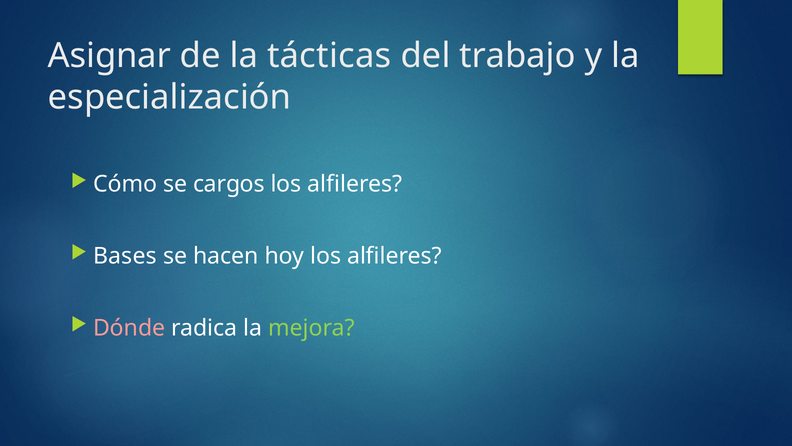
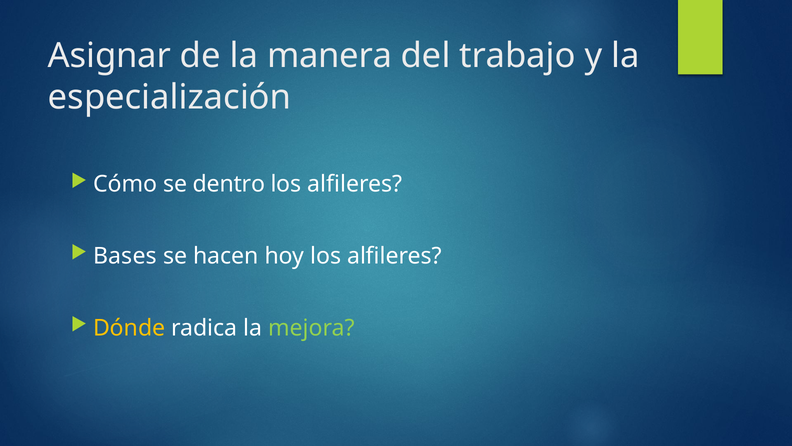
tácticas: tácticas -> manera
cargos: cargos -> dentro
Dónde colour: pink -> yellow
